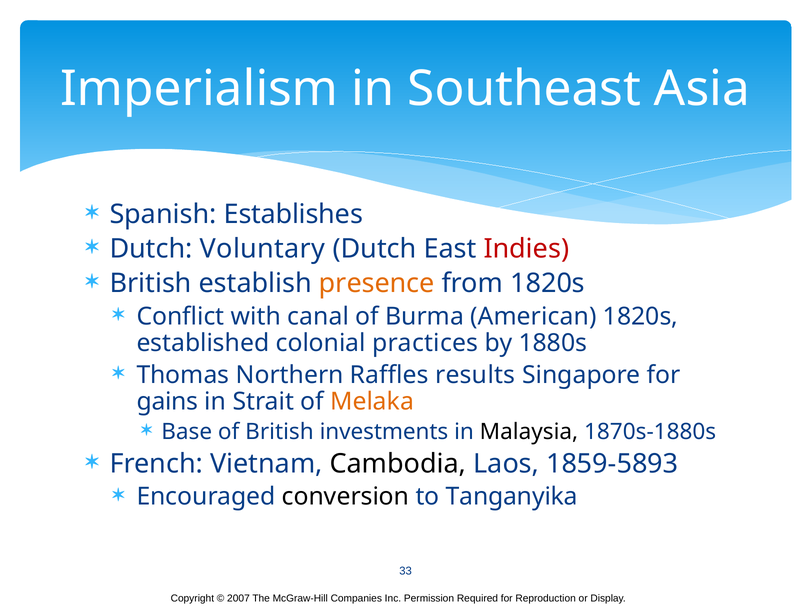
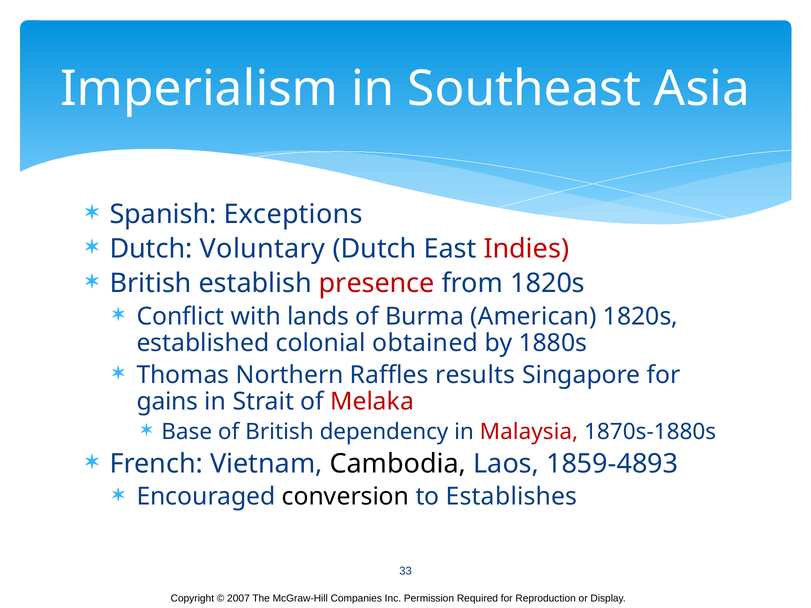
Establishes: Establishes -> Exceptions
presence colour: orange -> red
canal: canal -> lands
practices: practices -> obtained
Melaka colour: orange -> red
investments: investments -> dependency
Malaysia colour: black -> red
1859-5893: 1859-5893 -> 1859-4893
Tanganyika: Tanganyika -> Establishes
